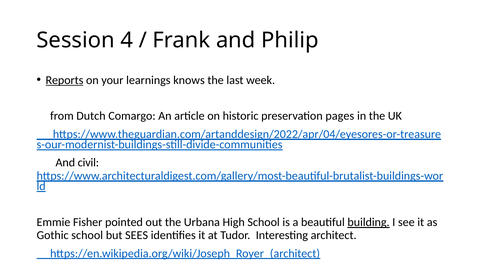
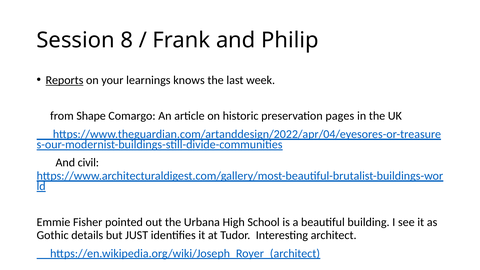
4: 4 -> 8
Dutch: Dutch -> Shape
building underline: present -> none
Gothic school: school -> details
SEES: SEES -> JUST
